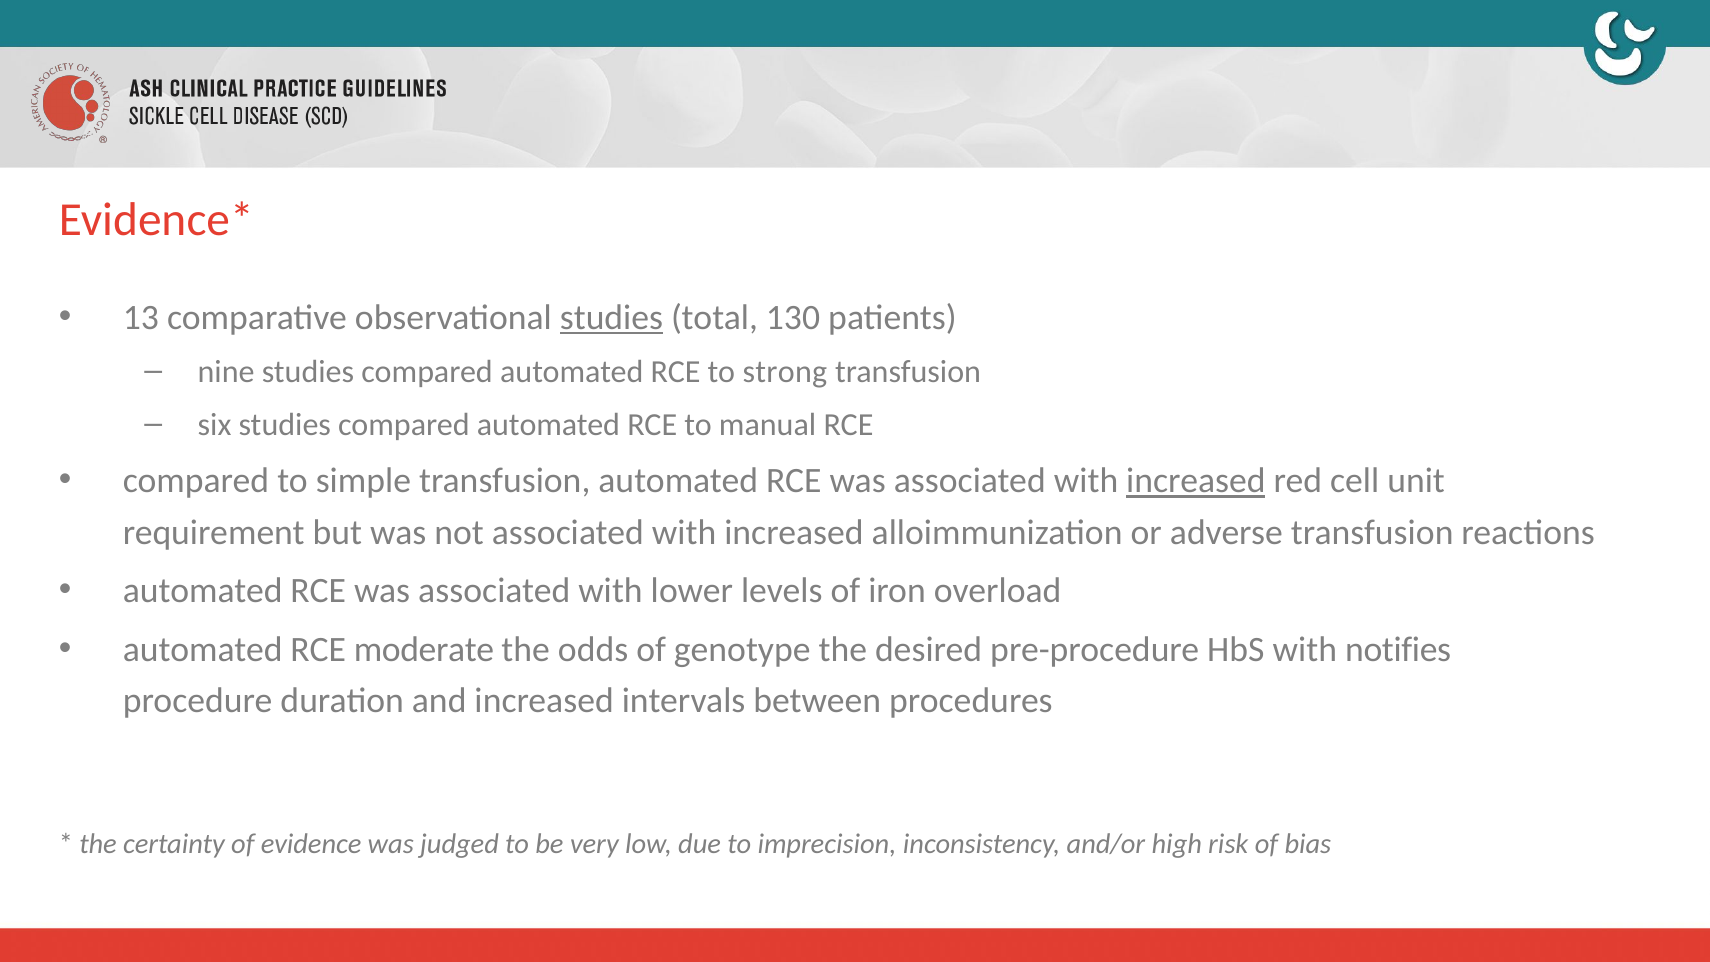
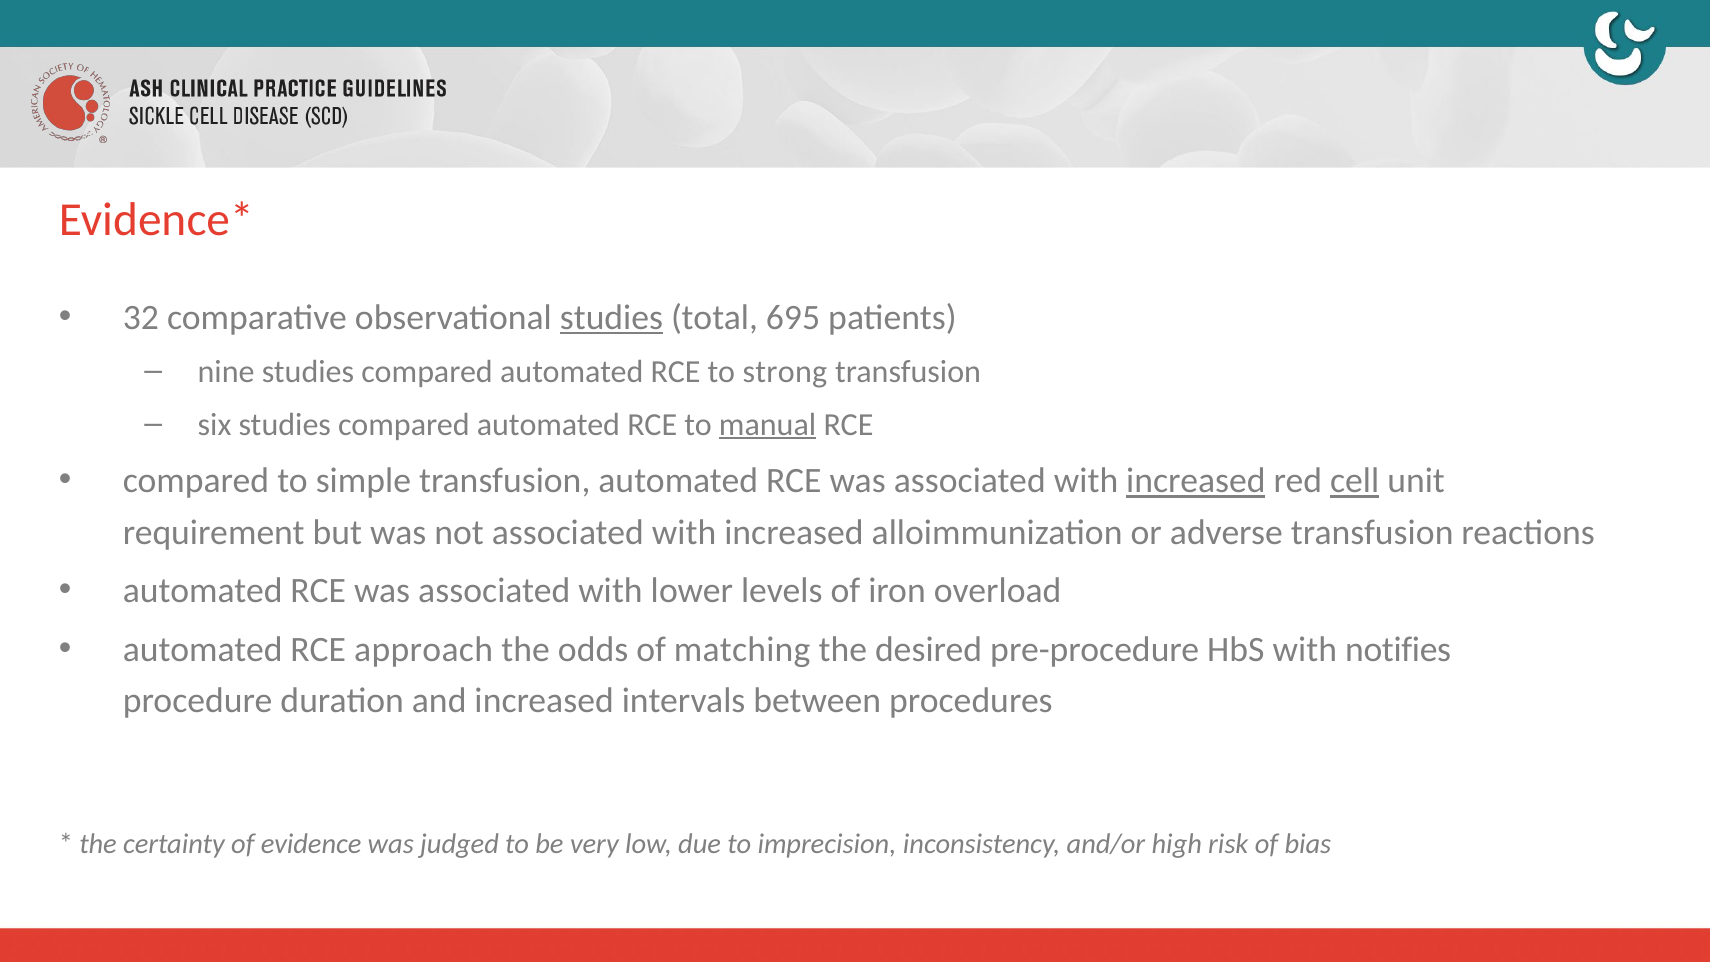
13: 13 -> 32
130: 130 -> 695
manual underline: none -> present
cell underline: none -> present
moderate: moderate -> approach
genotype: genotype -> matching
